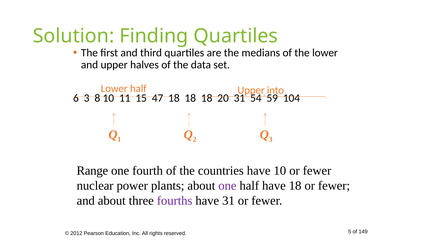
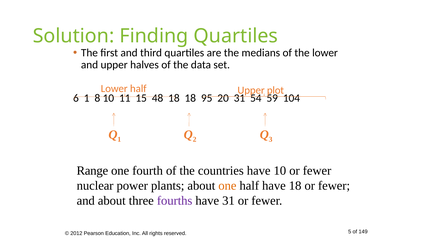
into: into -> plot
6 3: 3 -> 1
47: 47 -> 48
18 18 18: 18 -> 95
one at (227, 185) colour: purple -> orange
